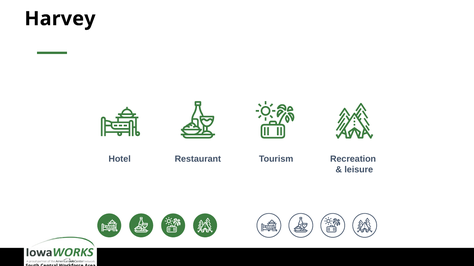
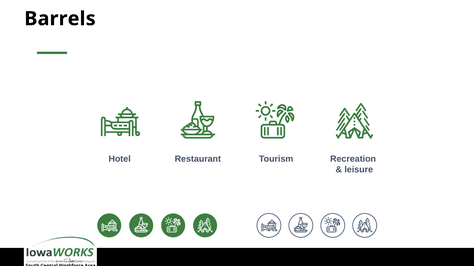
Harvey: Harvey -> Barrels
